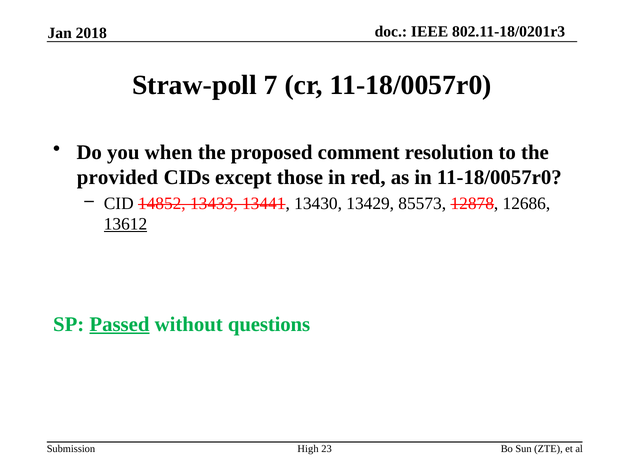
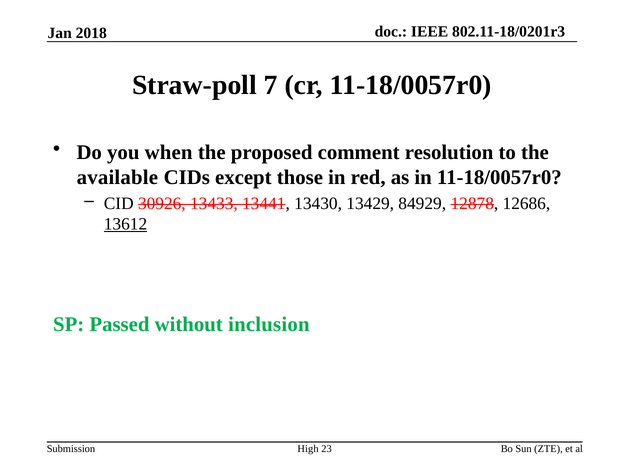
provided: provided -> available
14852: 14852 -> 30926
85573: 85573 -> 84929
Passed underline: present -> none
questions: questions -> inclusion
